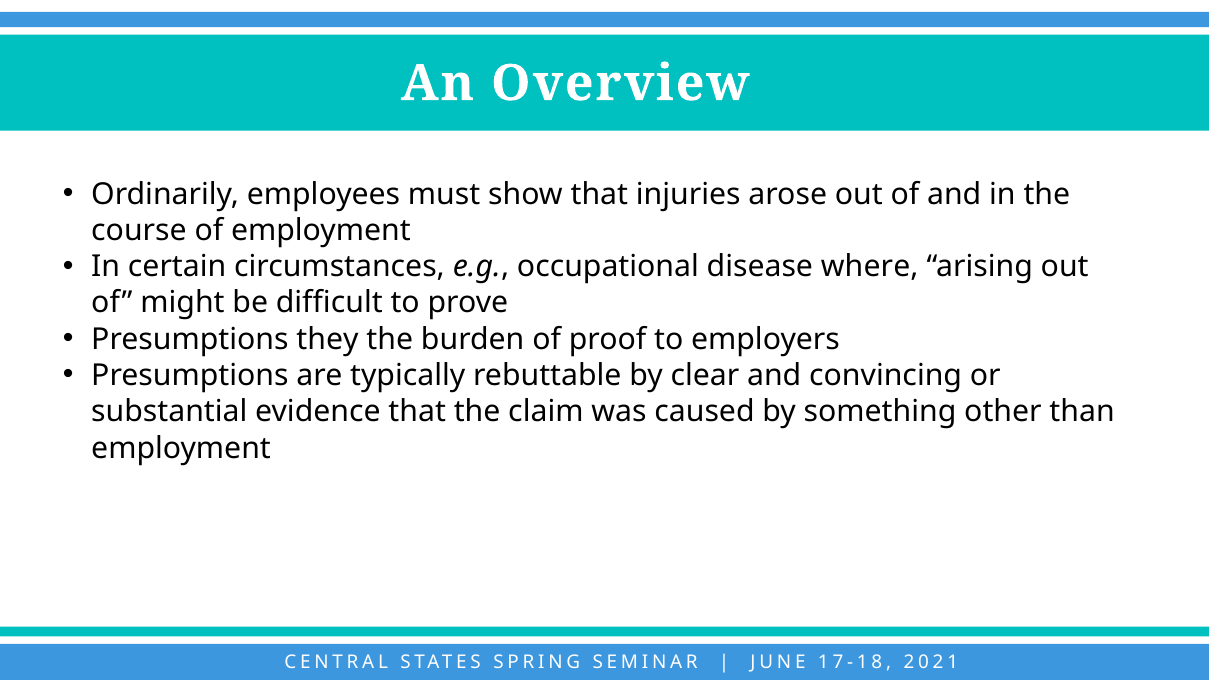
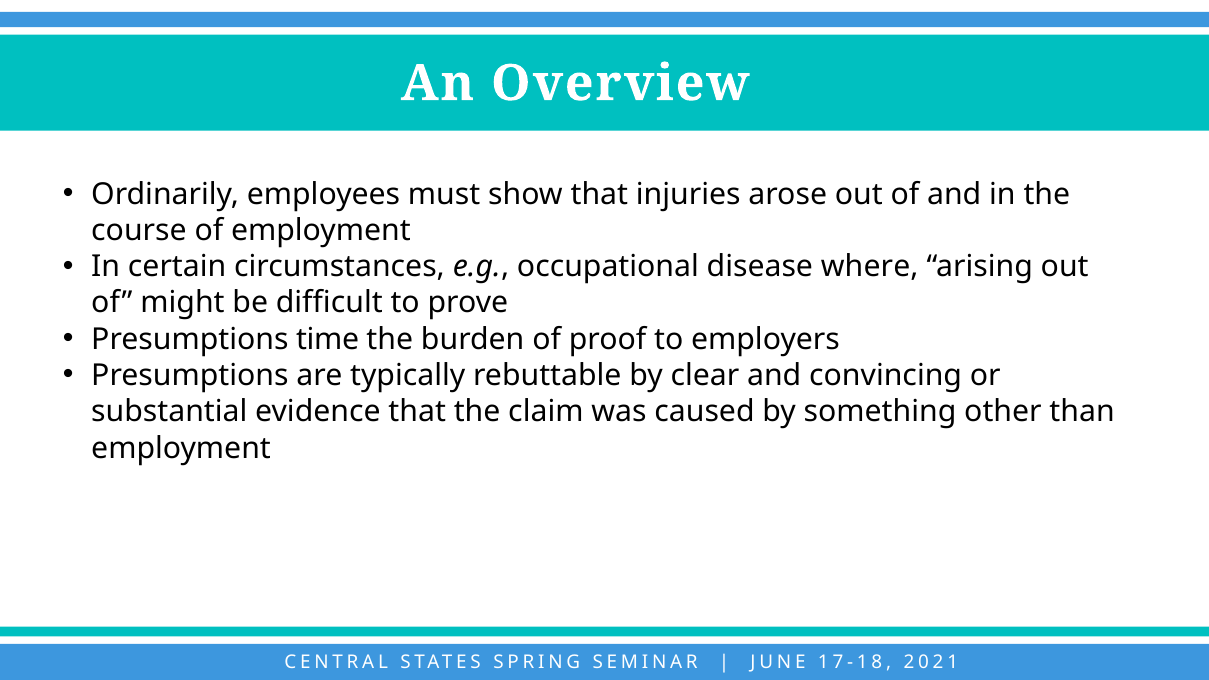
they: they -> time
